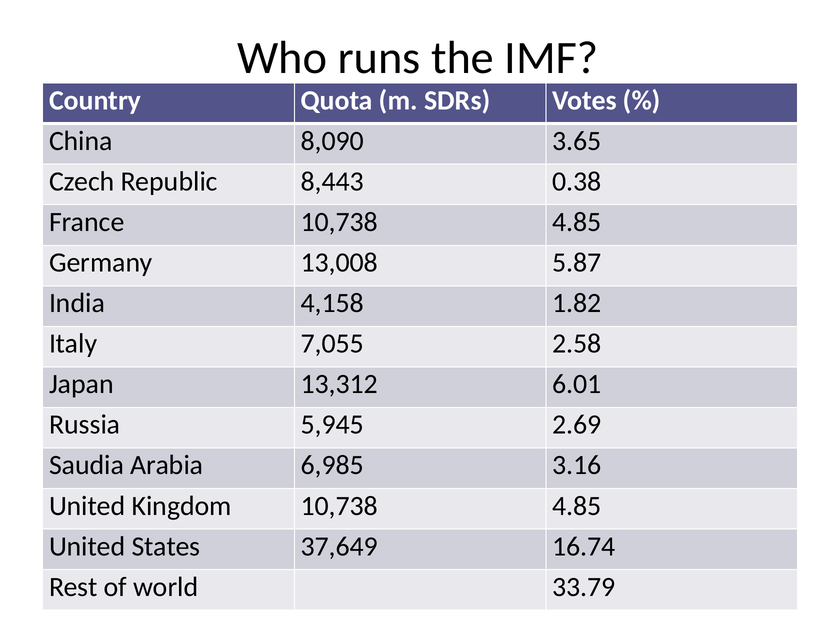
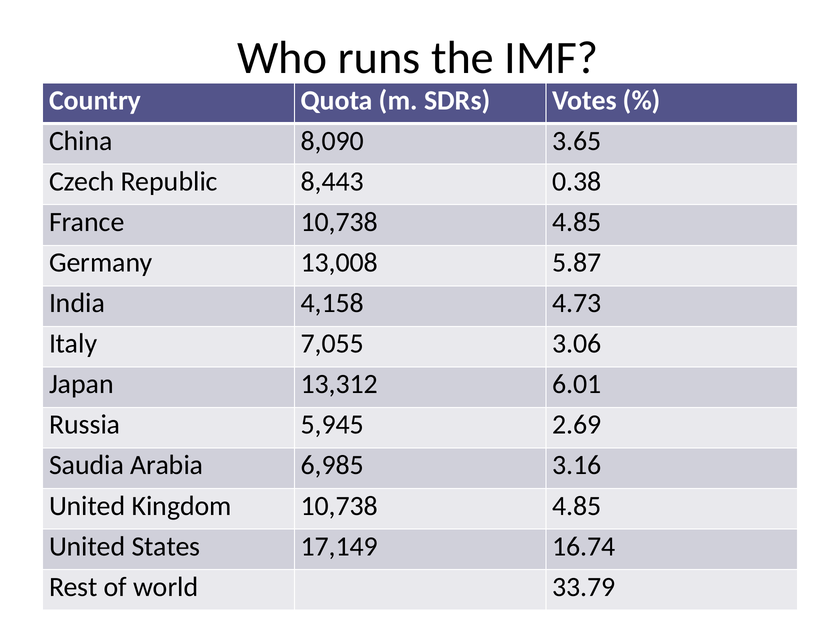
1.82: 1.82 -> 4.73
2.58: 2.58 -> 3.06
37,649: 37,649 -> 17,149
